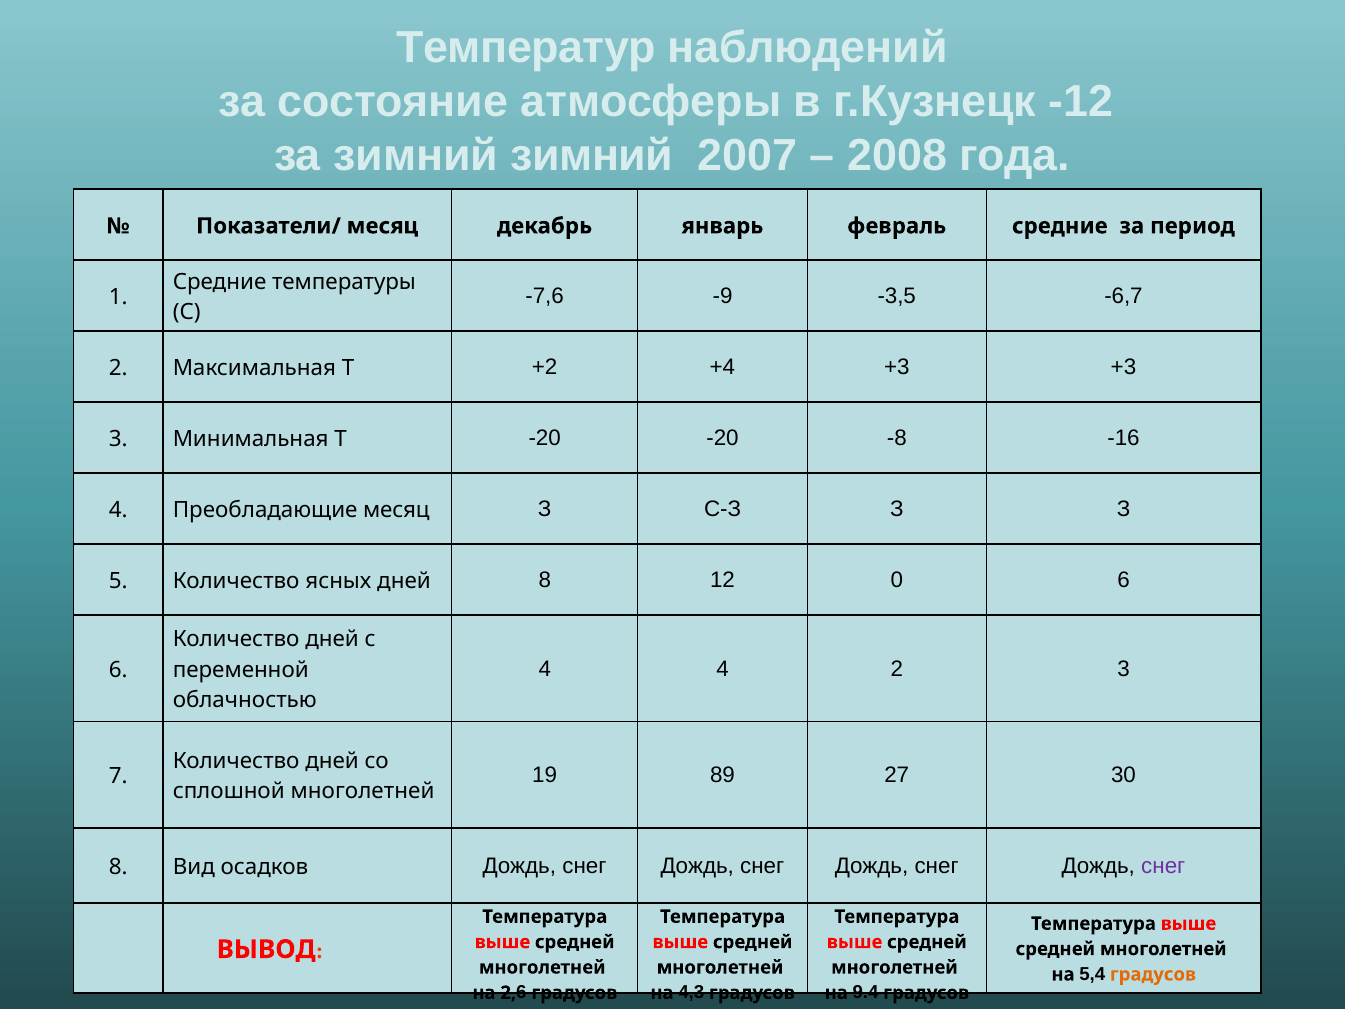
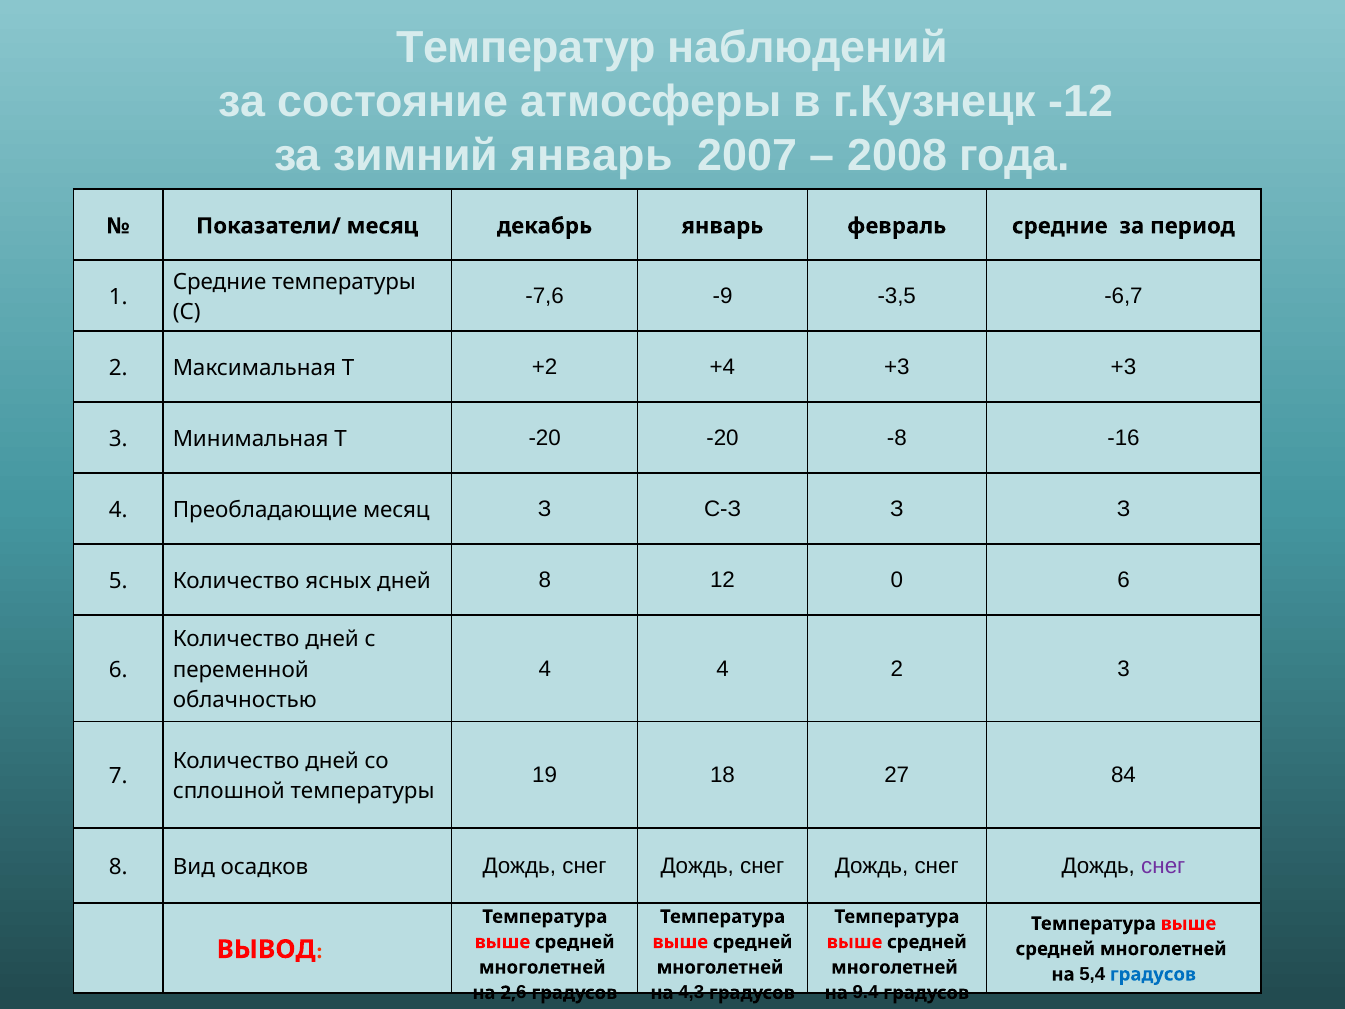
зимний зимний: зимний -> январь
89: 89 -> 18
30: 30 -> 84
сплошной многолетней: многолетней -> температуры
градусов at (1153, 974) colour: orange -> blue
